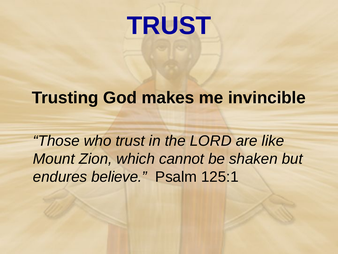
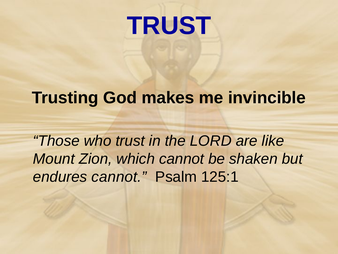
endures believe: believe -> cannot
